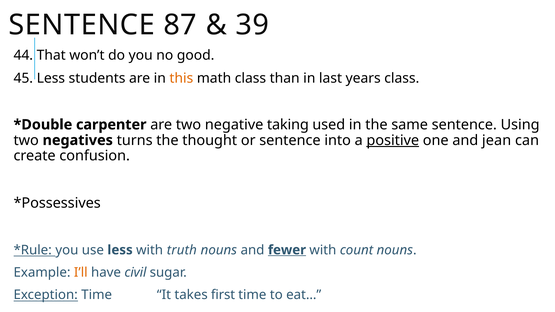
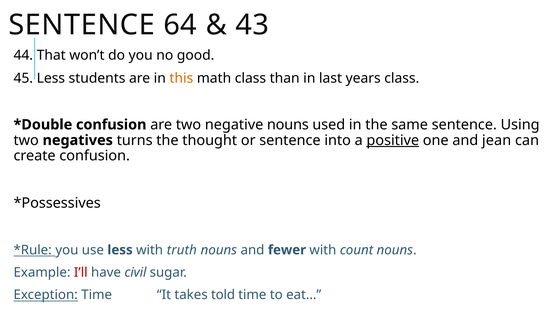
87: 87 -> 64
39: 39 -> 43
carpenter at (111, 125): carpenter -> confusion
negative taking: taking -> nouns
fewer underline: present -> none
I’ll colour: orange -> red
first: first -> told
